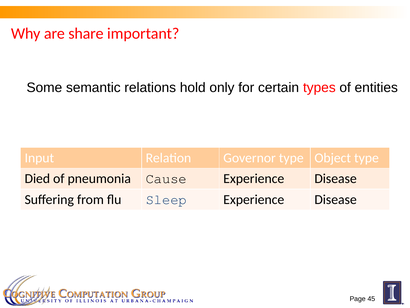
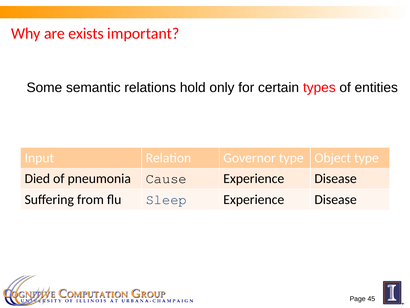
share: share -> exists
